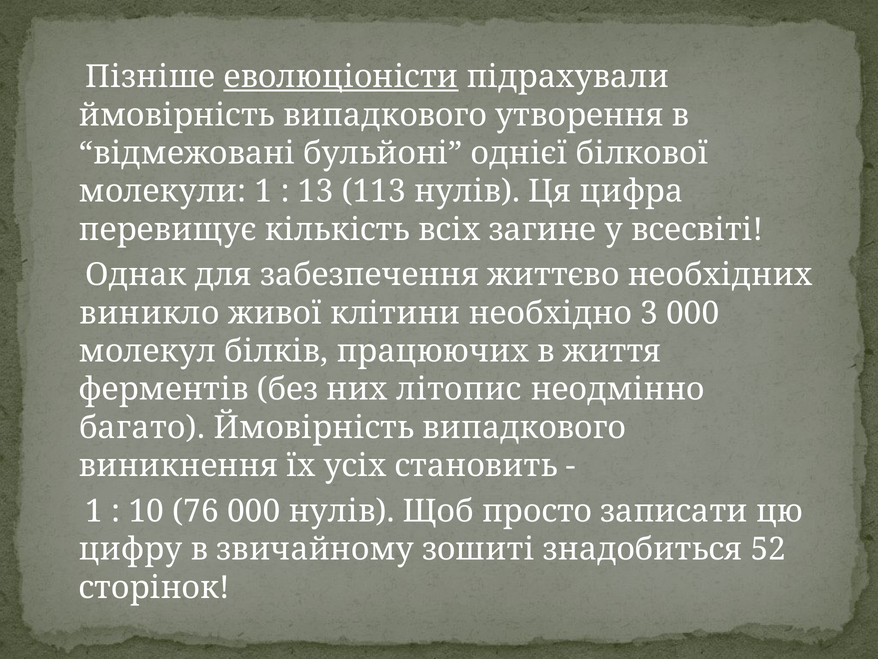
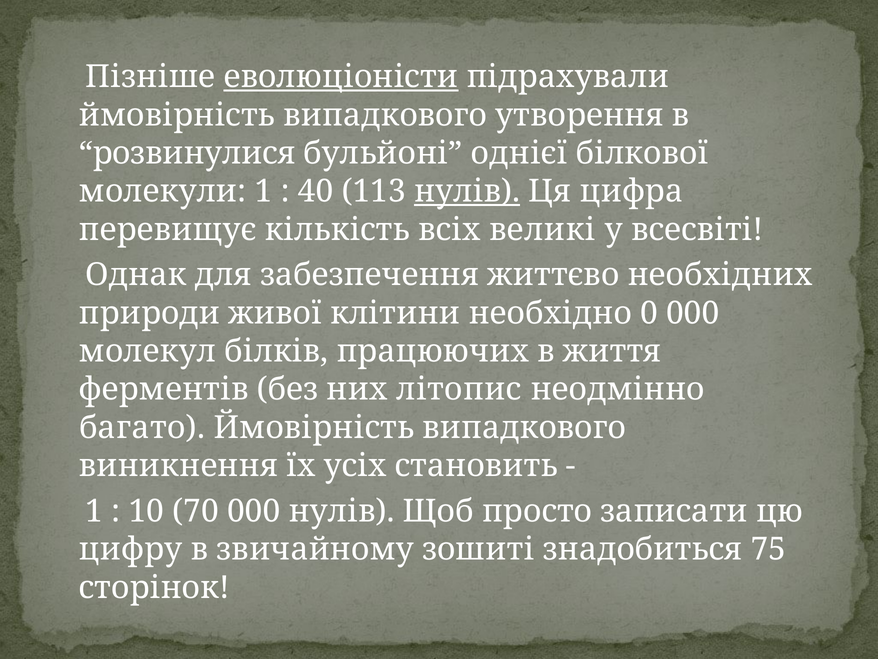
відмежовані: відмежовані -> розвинулися
13: 13 -> 40
нулів at (467, 191) underline: none -> present
загине: загине -> великі
виникло: виникло -> природи
3: 3 -> 0
76: 76 -> 70
52: 52 -> 75
